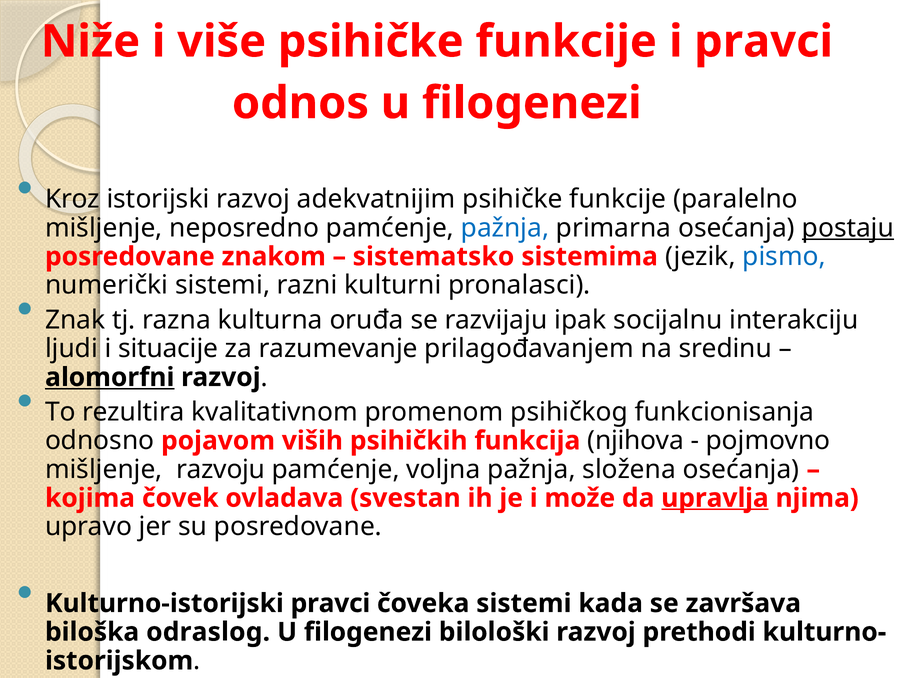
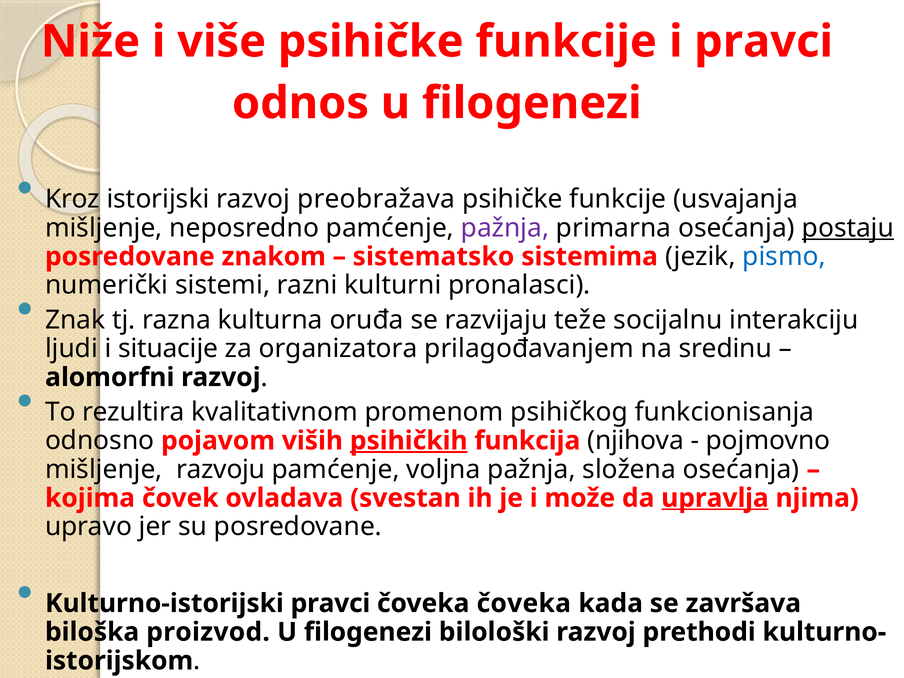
adekvatnijim: adekvatnijim -> preobražava
paralelno: paralelno -> usvajanja
pažnja at (505, 228) colour: blue -> purple
ipak: ipak -> teže
razumevanje: razumevanje -> organizatora
alomorfni underline: present -> none
psihičkih underline: none -> present
čoveka sistemi: sistemi -> čoveka
odraslog: odraslog -> proizvod
